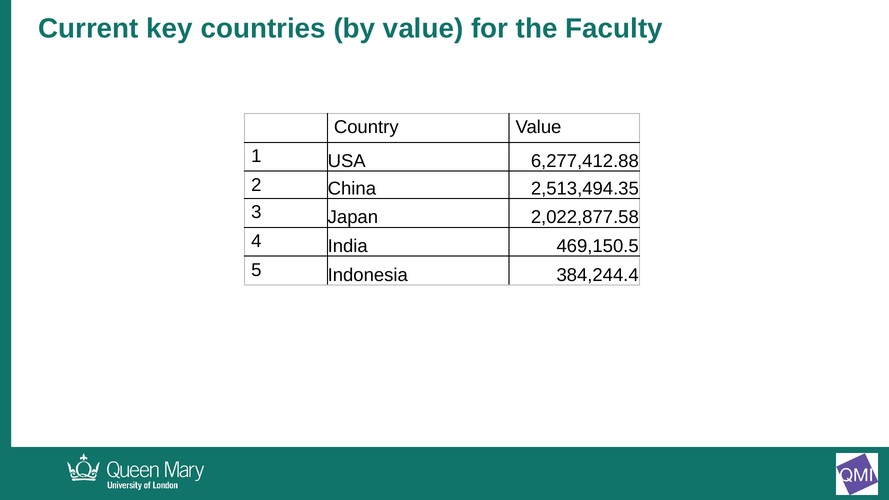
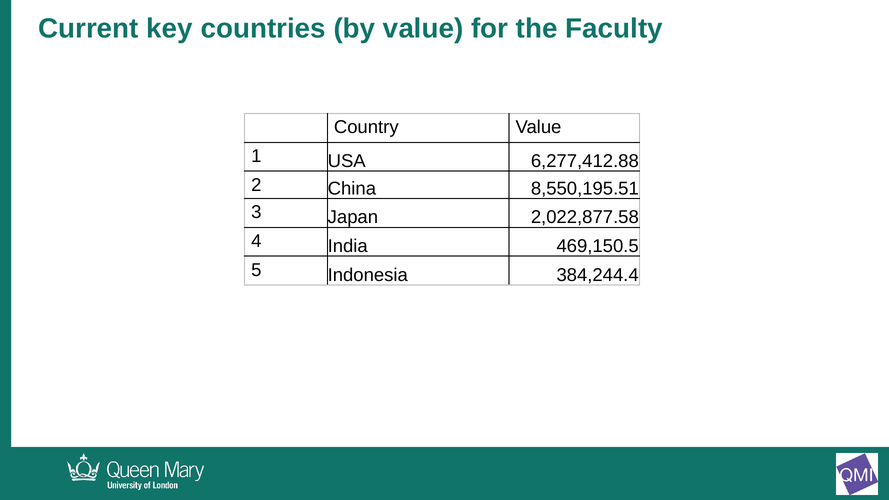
2,513,494.35: 2,513,494.35 -> 8,550,195.51
